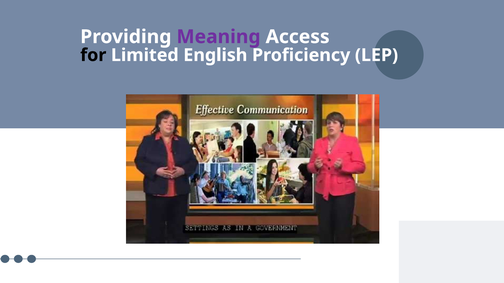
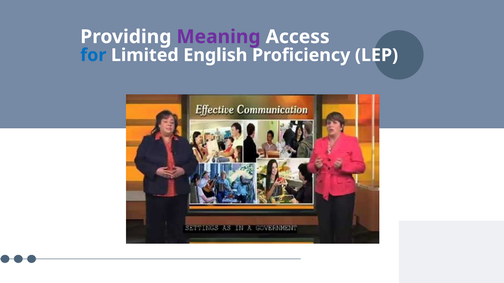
for colour: black -> blue
